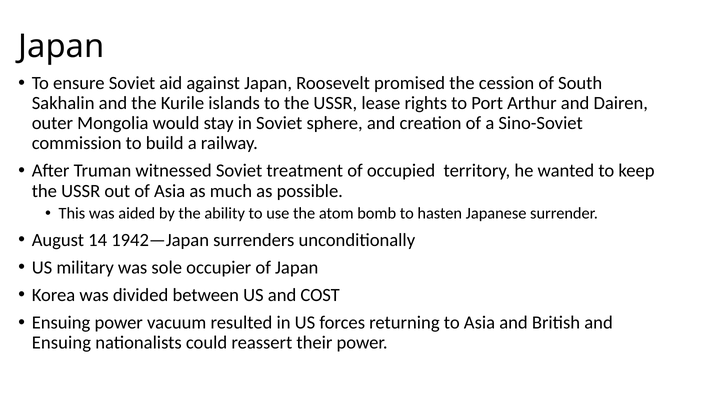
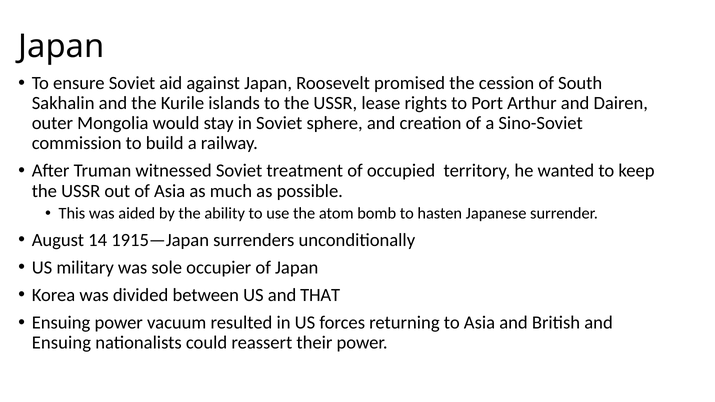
1942—Japan: 1942—Japan -> 1915—Japan
COST: COST -> THAT
